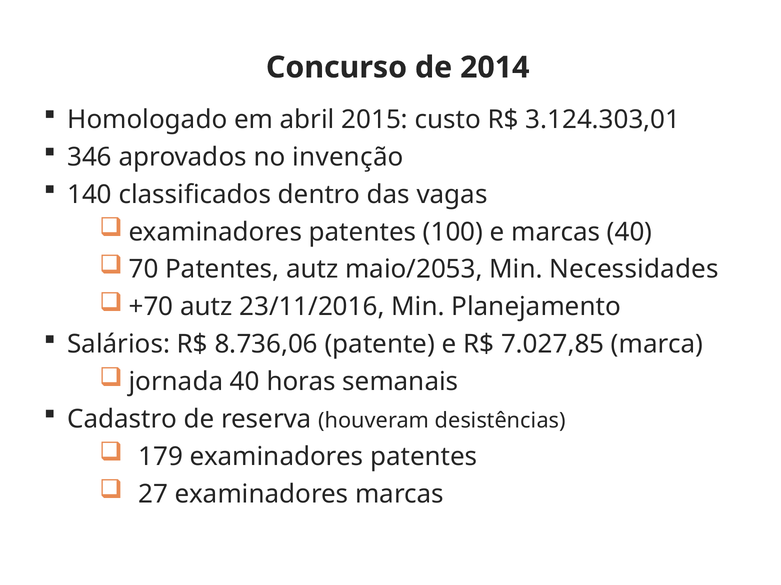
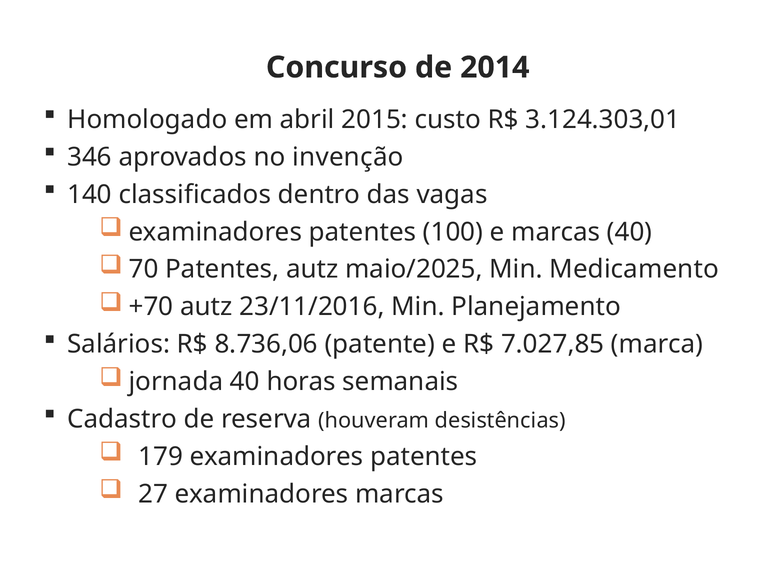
maio/2053: maio/2053 -> maio/2025
Necessidades: Necessidades -> Medicamento
